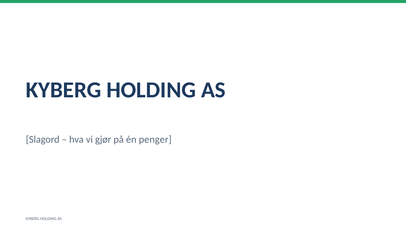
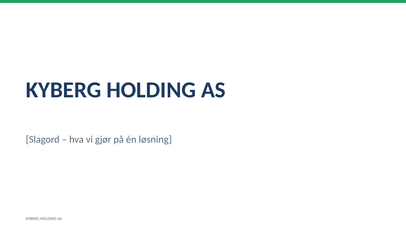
penger: penger -> løsning
